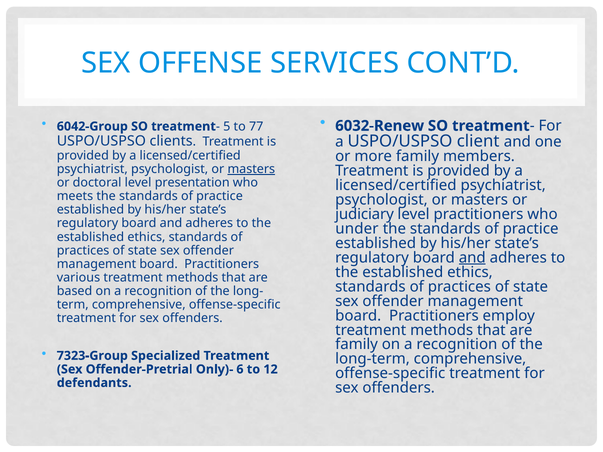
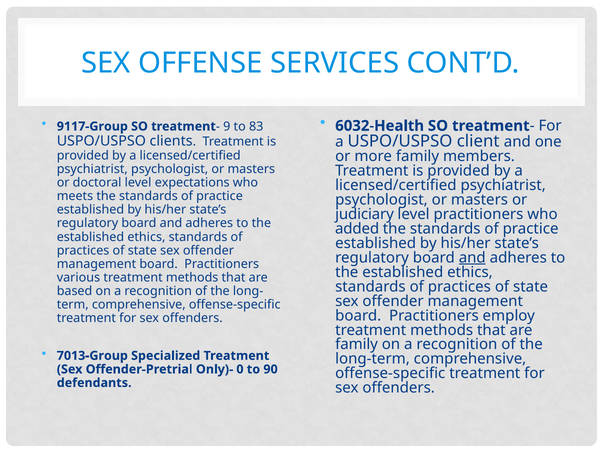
6032-Renew: 6032-Renew -> 6032-Health
6042-Group: 6042-Group -> 9117-Group
5: 5 -> 9
77: 77 -> 83
masters at (251, 169) underline: present -> none
presentation: presentation -> expectations
under: under -> added
7323-Group: 7323-Group -> 7013-Group
6: 6 -> 0
12: 12 -> 90
